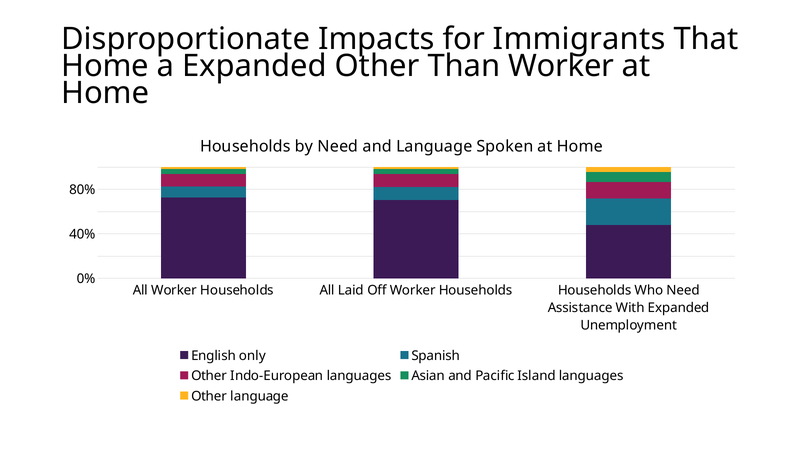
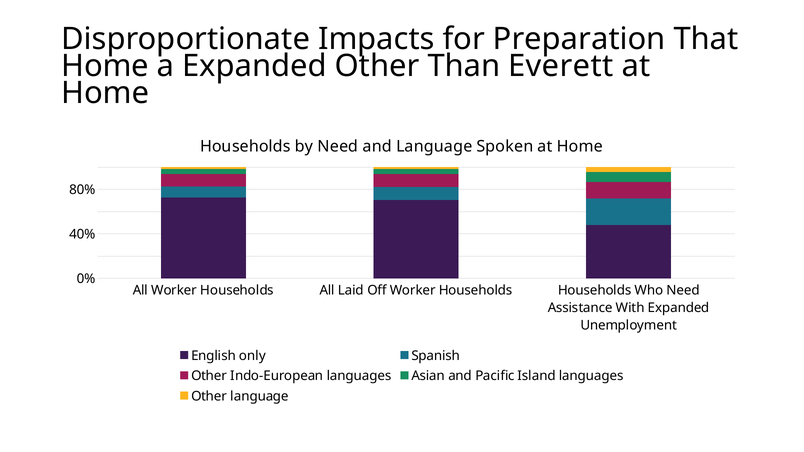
Immigrants: Immigrants -> Preparation
Than Worker: Worker -> Everett
